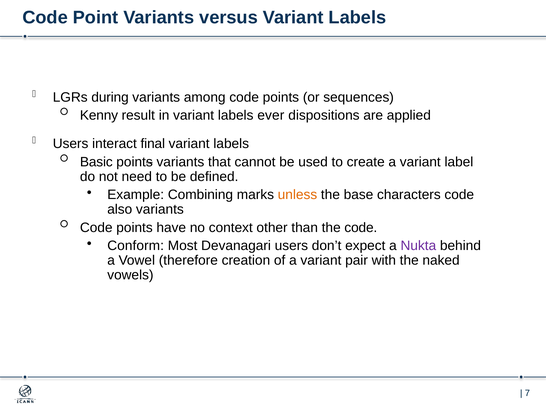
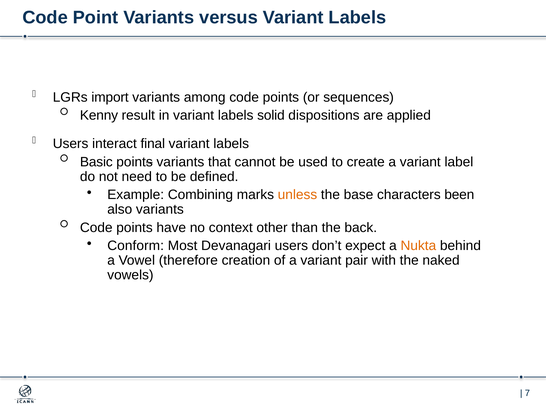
during: during -> import
ever: ever -> solid
characters code: code -> been
the code: code -> back
Nukta colour: purple -> orange
